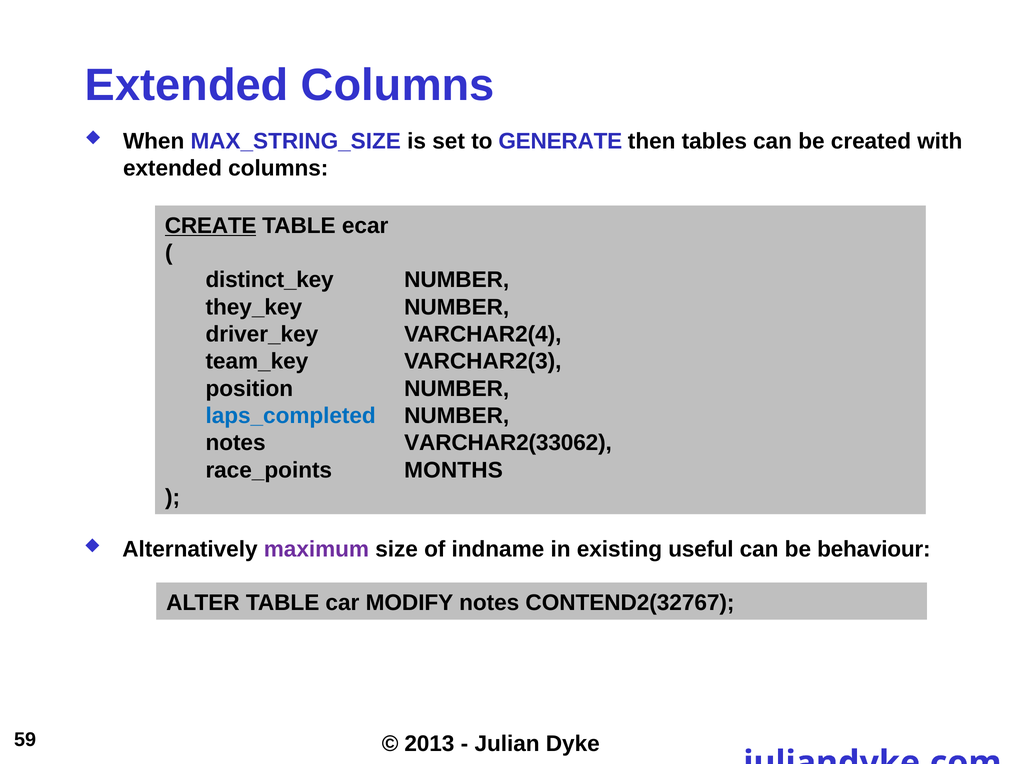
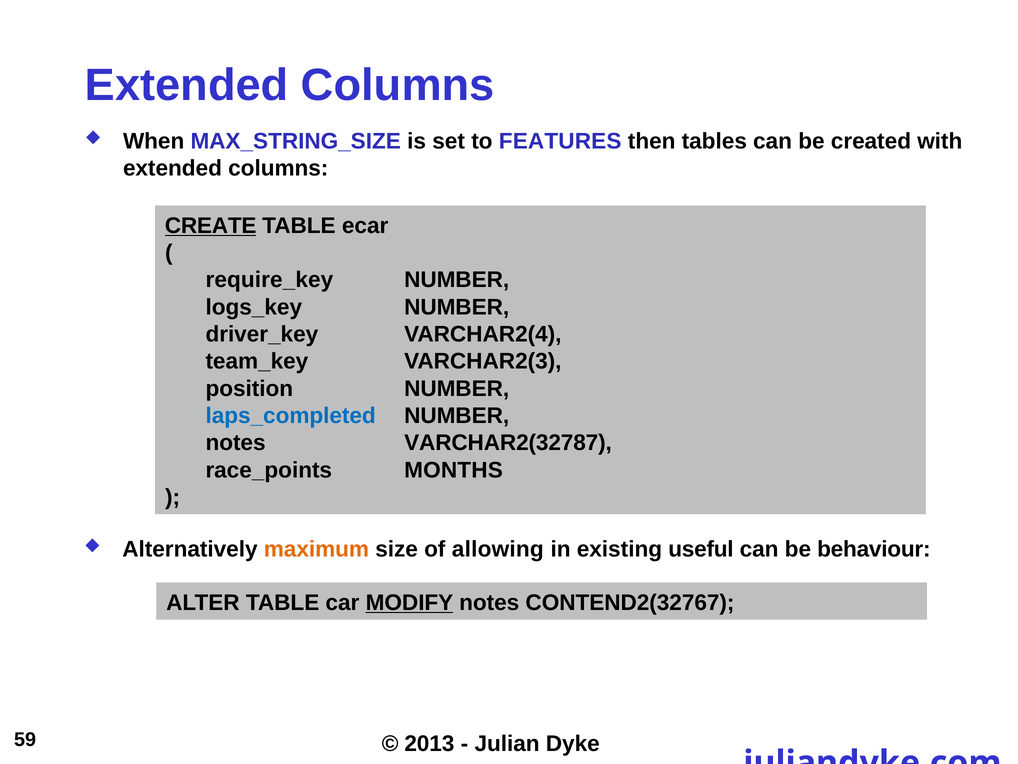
GENERATE: GENERATE -> FEATURES
distinct_key: distinct_key -> require_key
they_key: they_key -> logs_key
VARCHAR2(33062: VARCHAR2(33062 -> VARCHAR2(32787
maximum colour: purple -> orange
indname: indname -> allowing
MODIFY underline: none -> present
